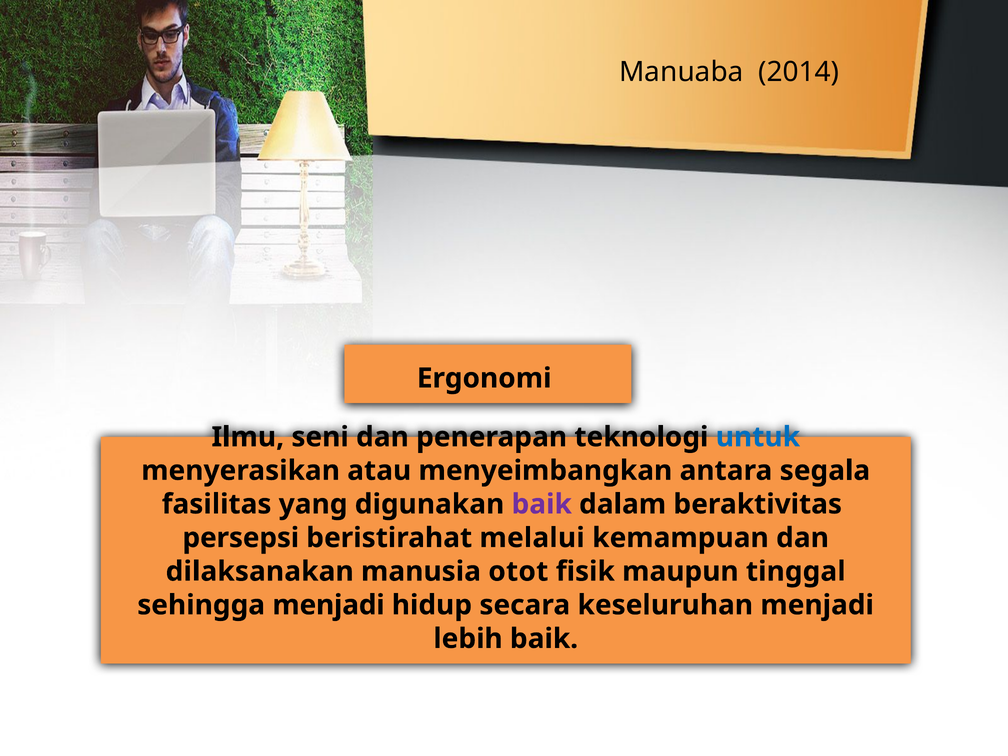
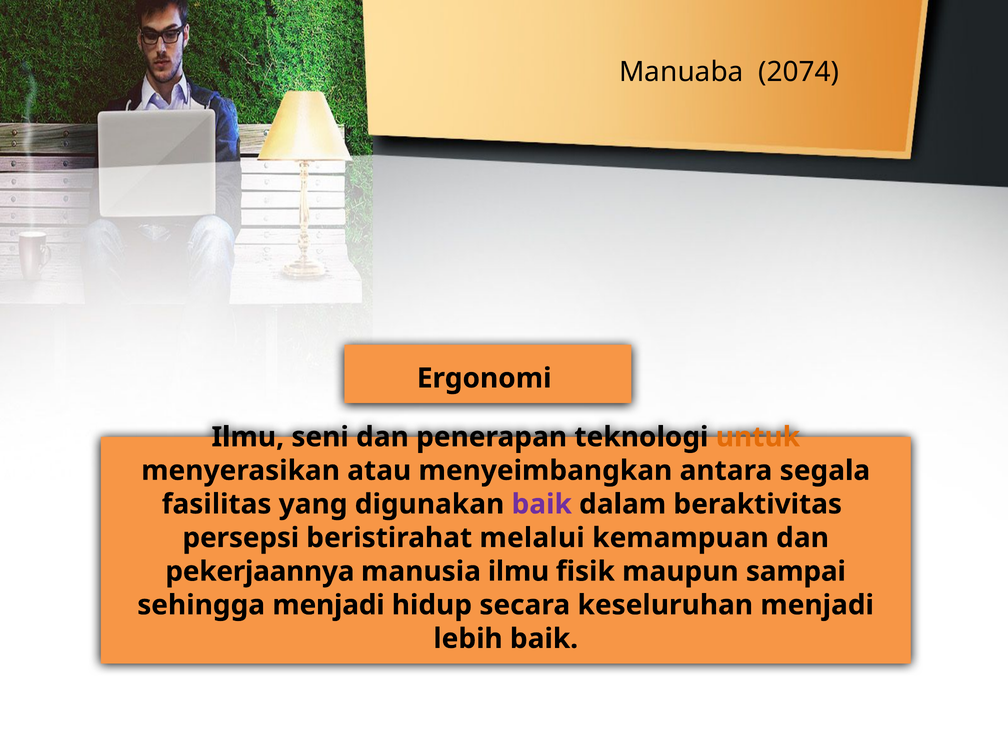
2014: 2014 -> 2074
untuk colour: blue -> orange
dilaksanakan: dilaksanakan -> pekerjaannya
manusia otot: otot -> ilmu
tinggal: tinggal -> sampai
